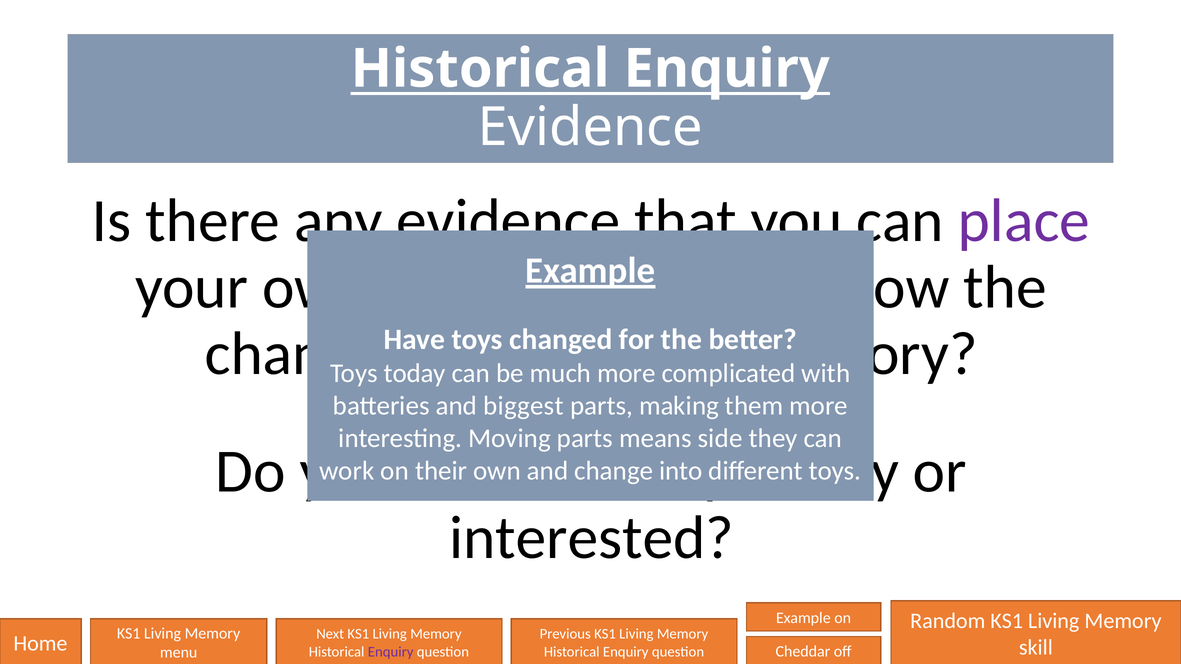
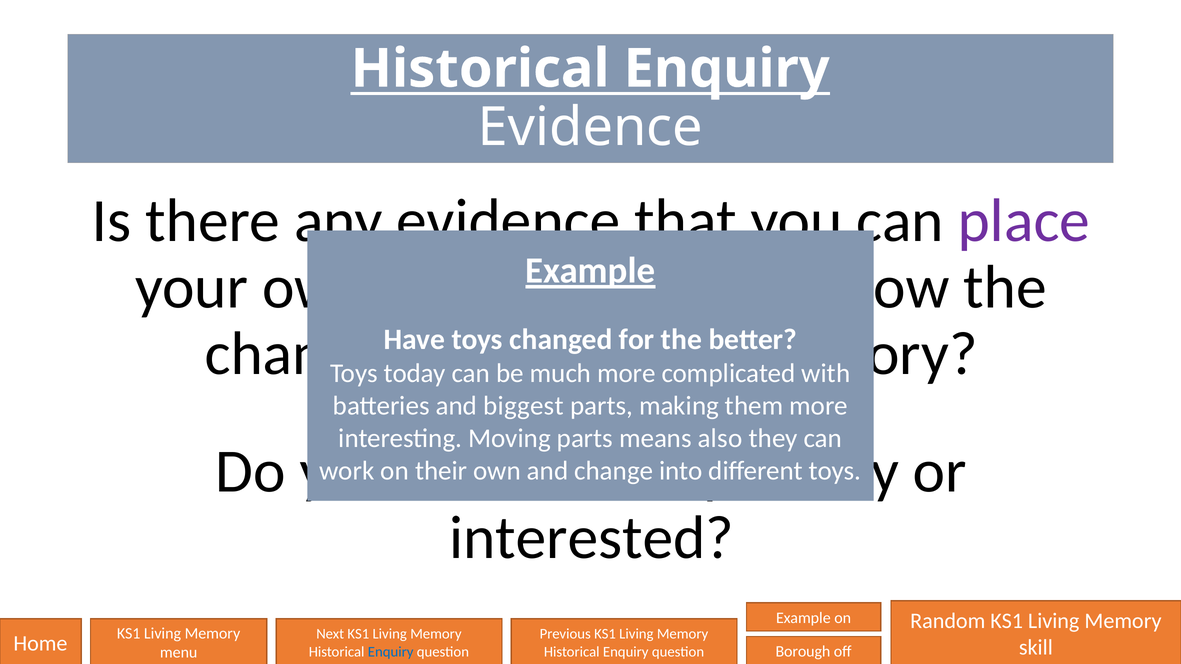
side: side -> also
Cheddar: Cheddar -> Borough
Enquiry at (391, 652) colour: purple -> blue
